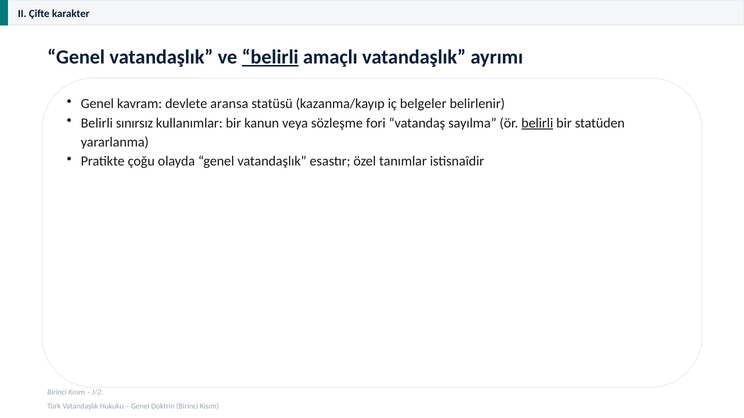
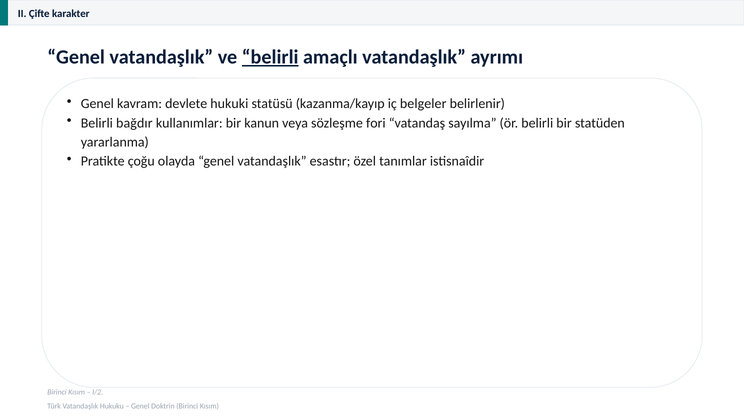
aransa: aransa -> hukuki
sınırsız: sınırsız -> bağdır
belirli at (537, 123) underline: present -> none
